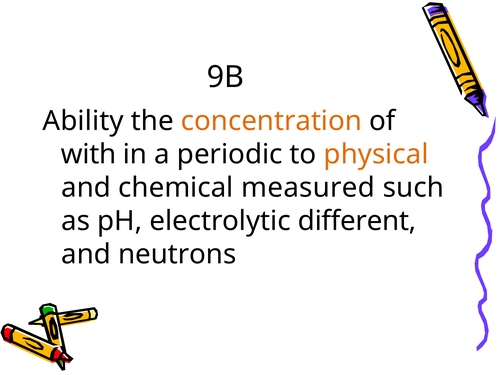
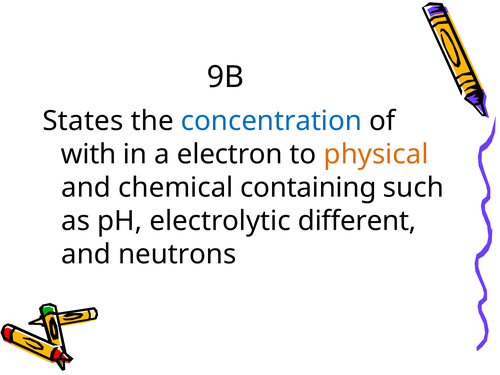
Ability: Ability -> States
concentration colour: orange -> blue
periodic: periodic -> electron
measured: measured -> containing
